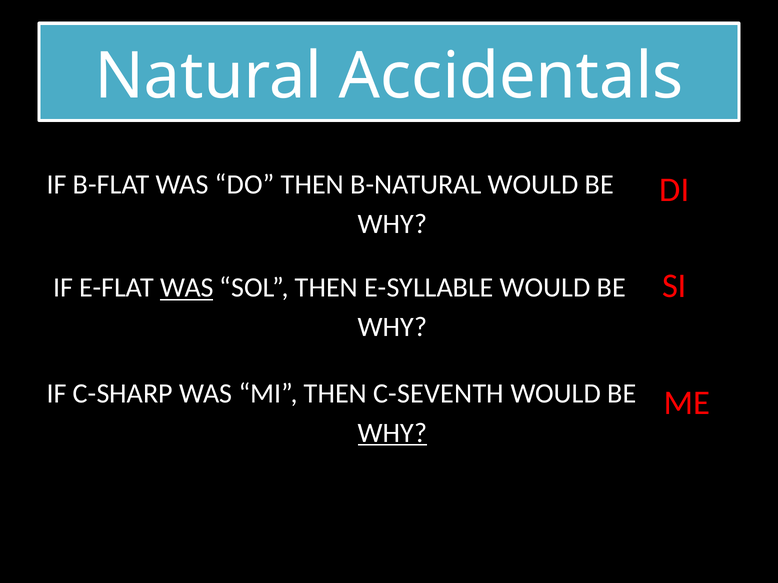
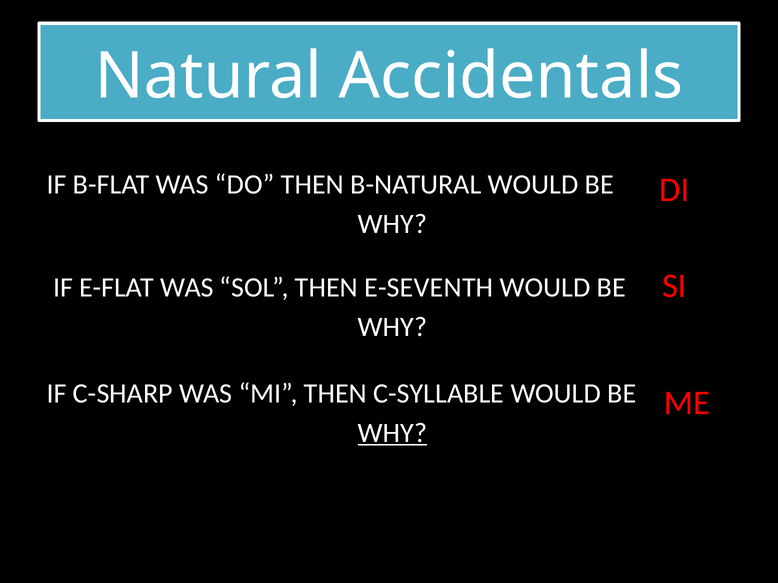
WAS at (187, 288) underline: present -> none
E-SYLLABLE: E-SYLLABLE -> E-SEVENTH
C-SEVENTH: C-SEVENTH -> C-SYLLABLE
